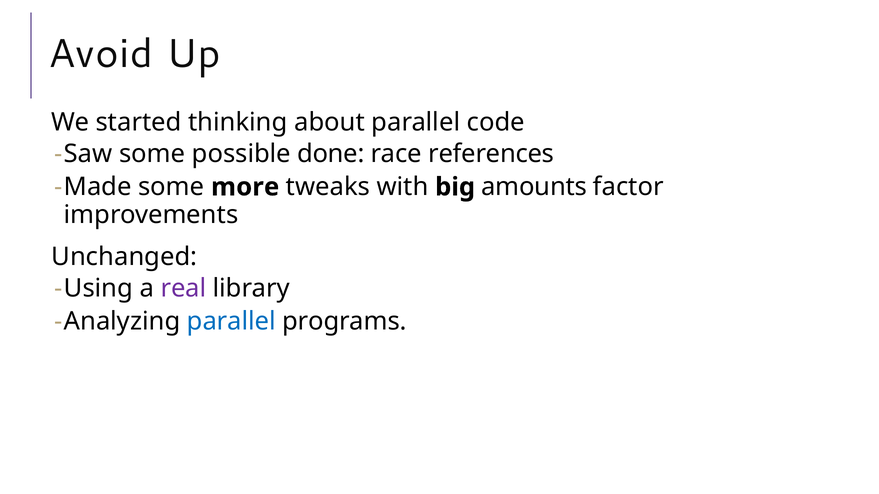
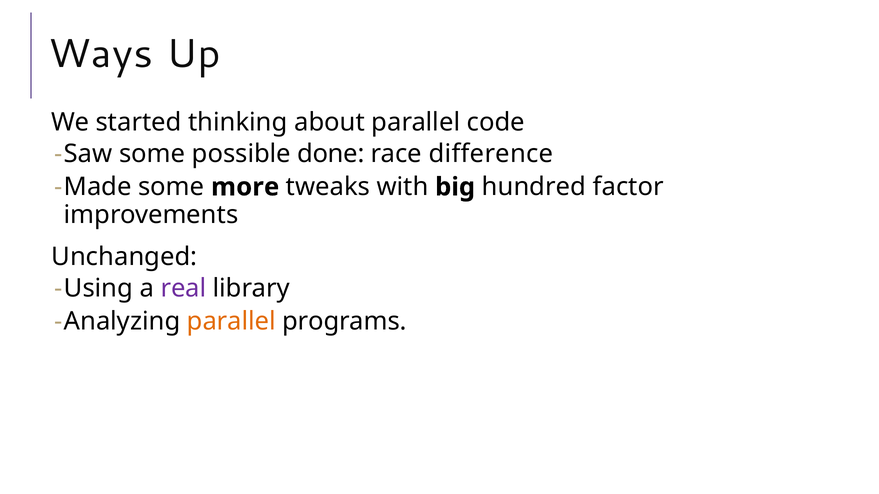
Avoid: Avoid -> Ways
references: references -> difference
amounts: amounts -> hundred
parallel at (231, 322) colour: blue -> orange
